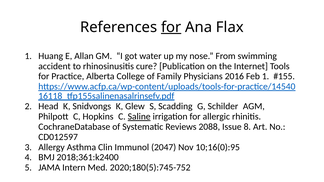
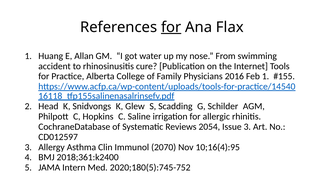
Saline underline: present -> none
2088: 2088 -> 2054
Issue 8: 8 -> 3
2047: 2047 -> 2070
10;16(0):95: 10;16(0):95 -> 10;16(4):95
